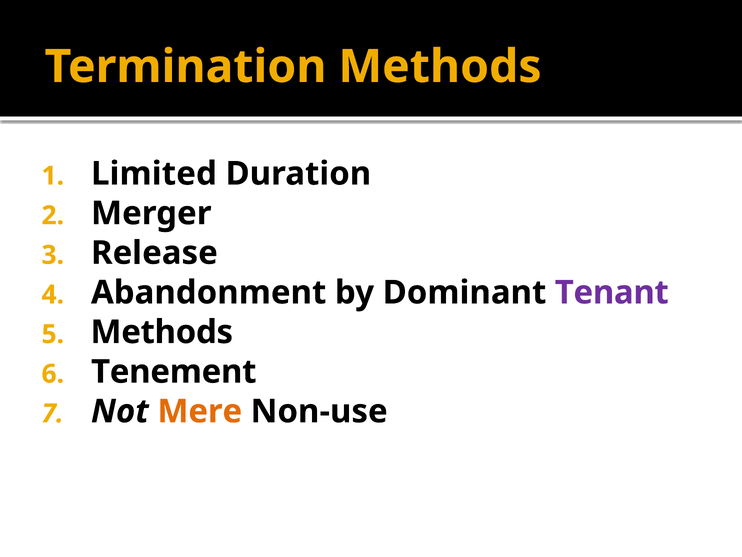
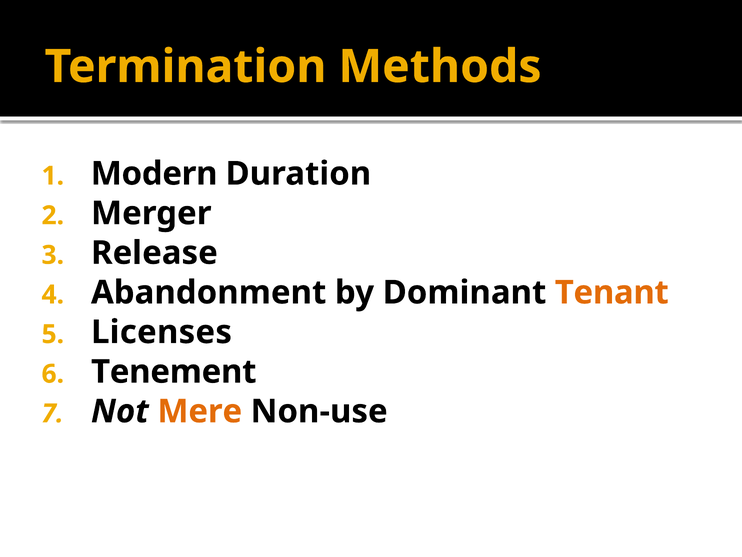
Limited: Limited -> Modern
Tenant colour: purple -> orange
Methods at (162, 332): Methods -> Licenses
